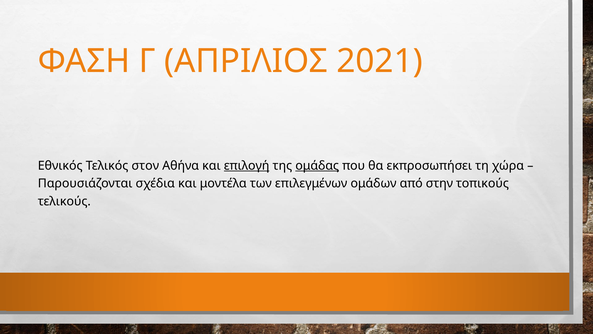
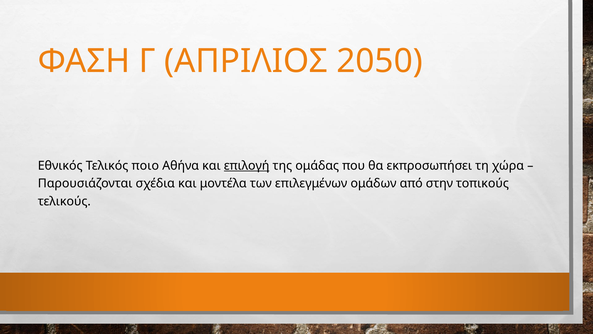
2021: 2021 -> 2050
στον: στον -> ποιο
ομάδας underline: present -> none
